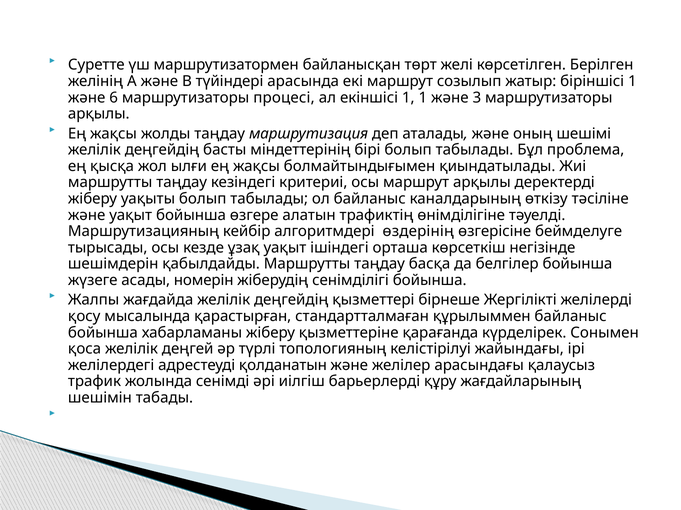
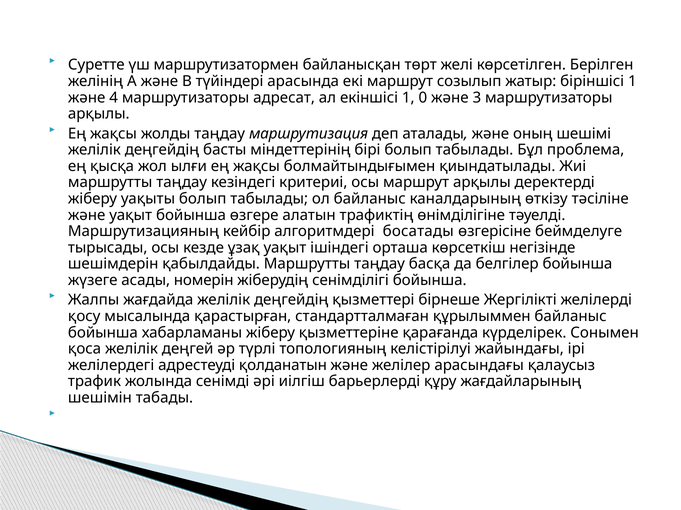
6: 6 -> 4
процесі: процесі -> адресат
1 1: 1 -> 0
өздерінің: өздерінің -> босатады
